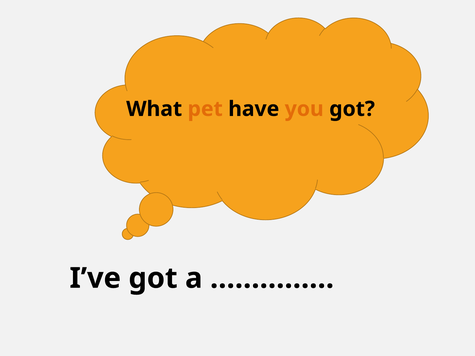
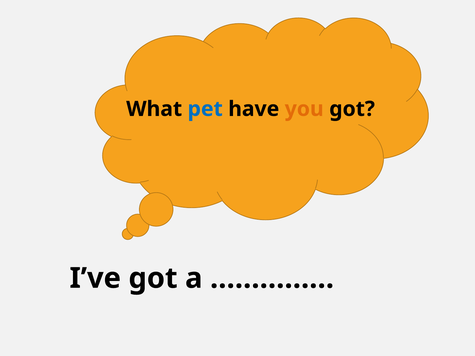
pet colour: orange -> blue
